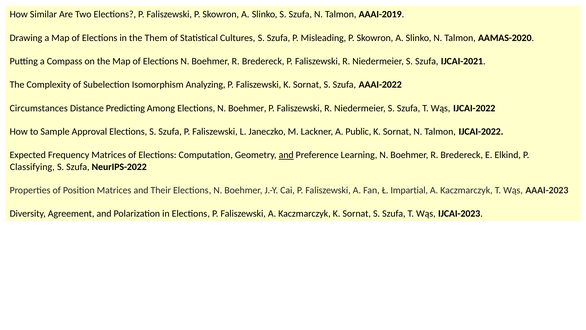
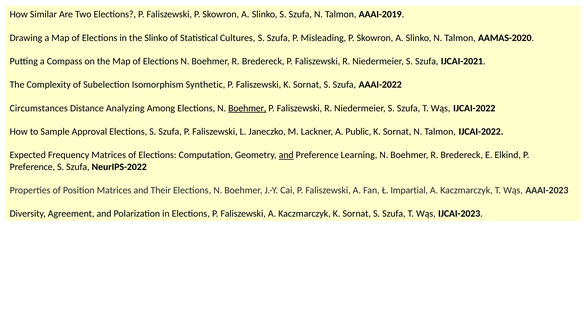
the Them: Them -> Slinko
Analyzing: Analyzing -> Synthetic
Predicting: Predicting -> Analyzing
Boehmer at (247, 108) underline: none -> present
Classifying at (32, 167): Classifying -> Preference
